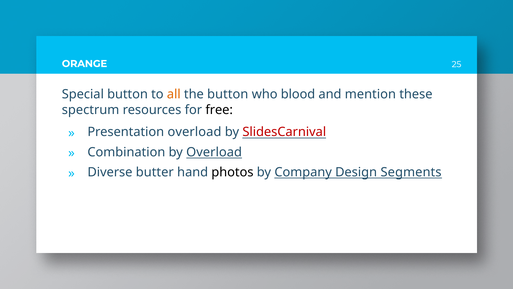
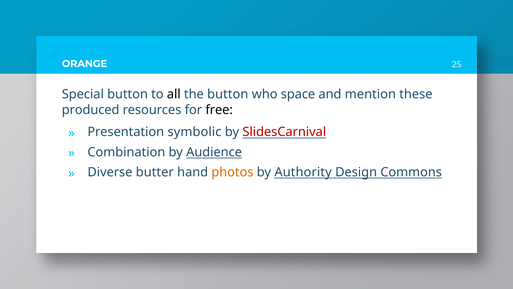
all colour: orange -> black
blood: blood -> space
spectrum: spectrum -> produced
Presentation overload: overload -> symbolic
by Overload: Overload -> Audience
photos colour: black -> orange
Company: Company -> Authority
Segments: Segments -> Commons
